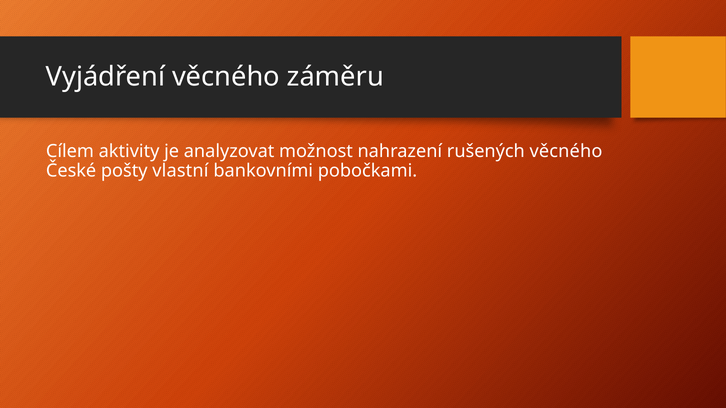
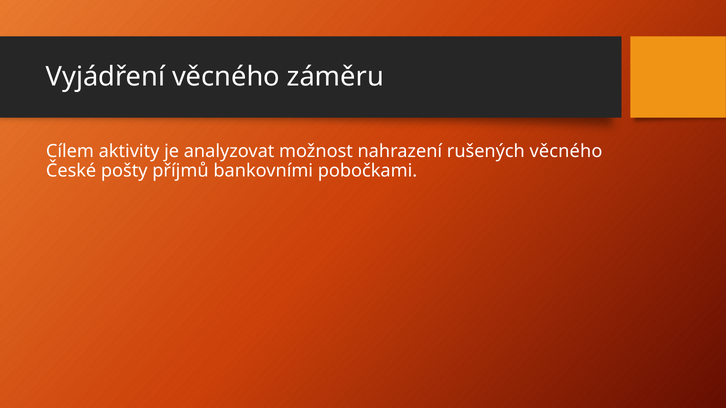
vlastní: vlastní -> příjmů
